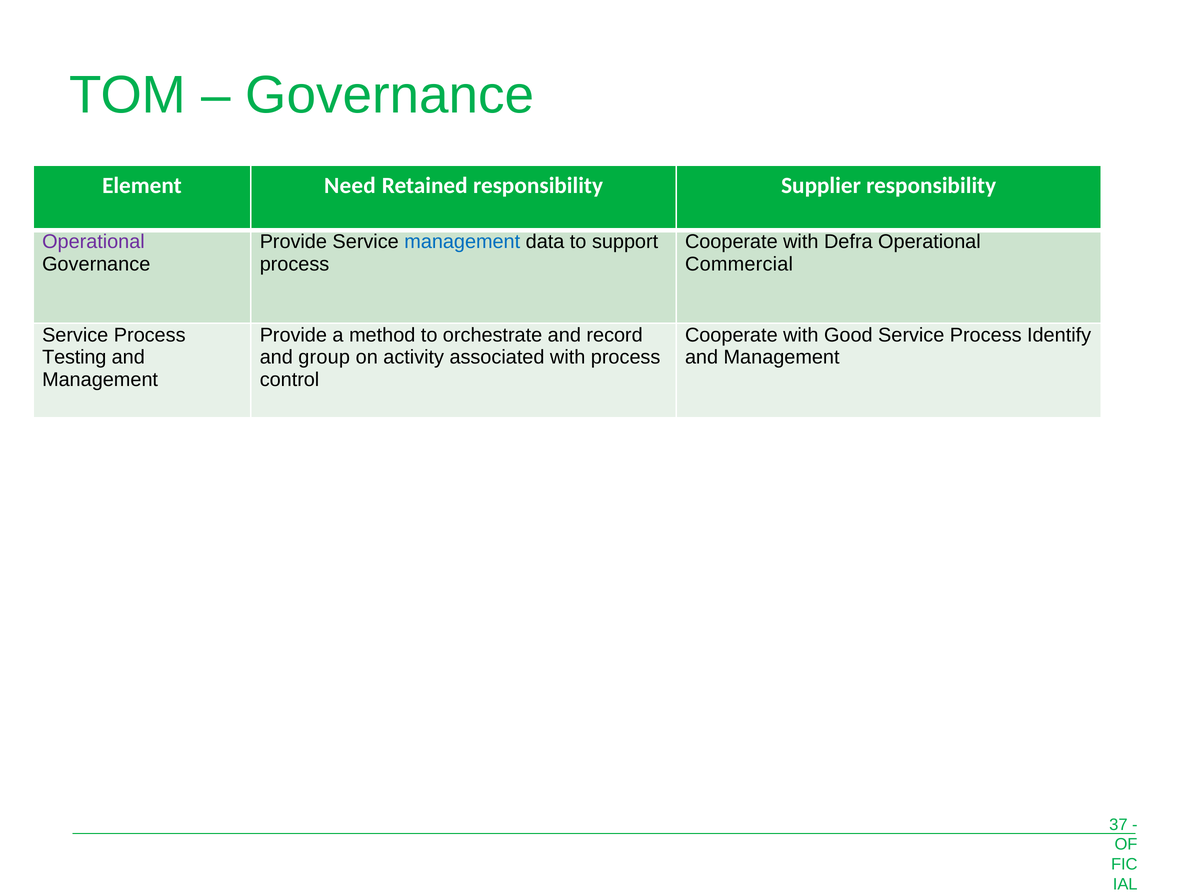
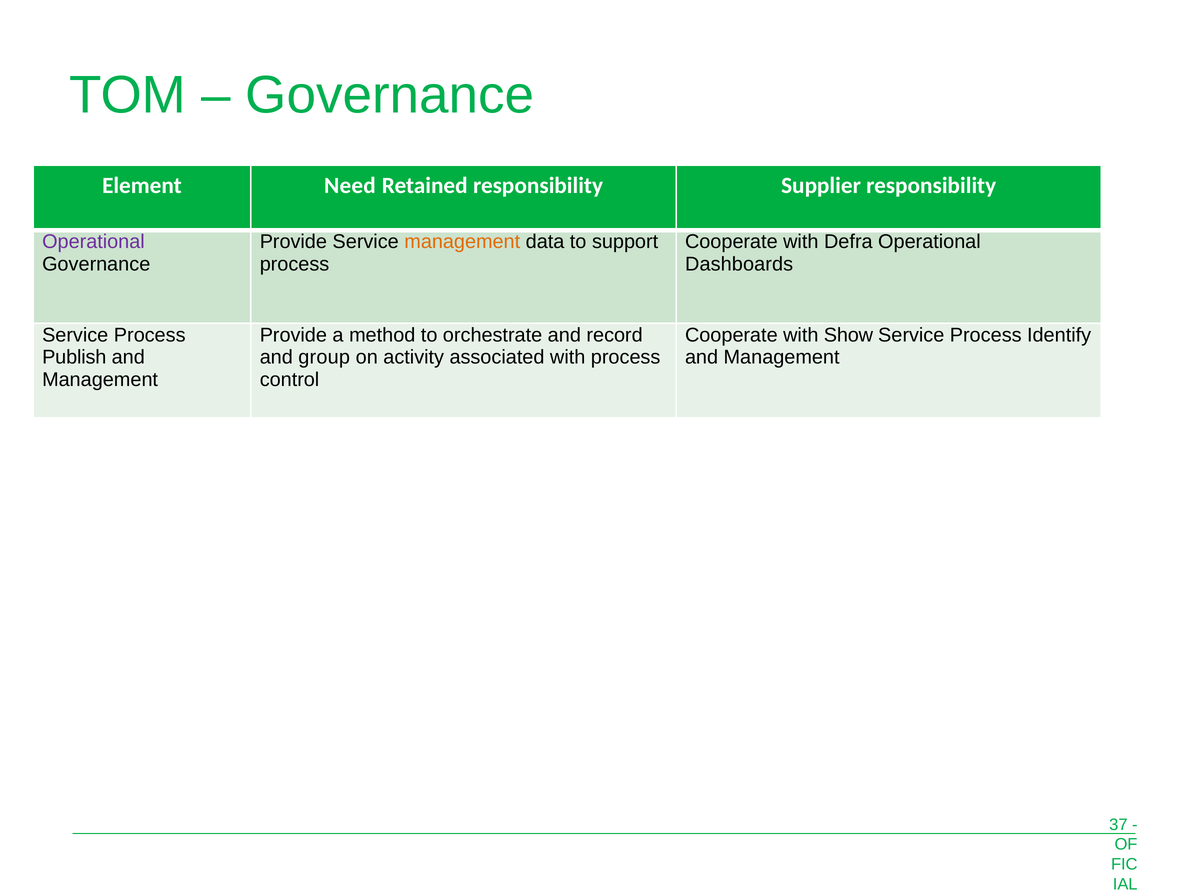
management at (462, 242) colour: blue -> orange
Commercial: Commercial -> Dashboards
Good: Good -> Show
Testing: Testing -> Publish
